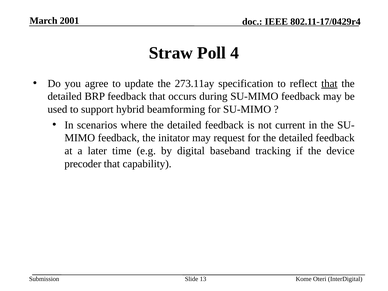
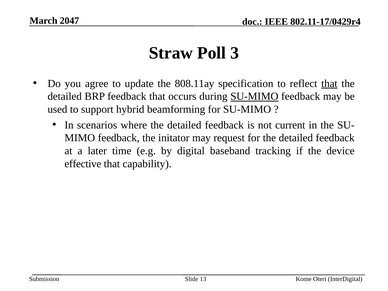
2001: 2001 -> 2047
4: 4 -> 3
273.11ay: 273.11ay -> 808.11ay
SU-MIMO at (254, 96) underline: none -> present
precoder: precoder -> effective
